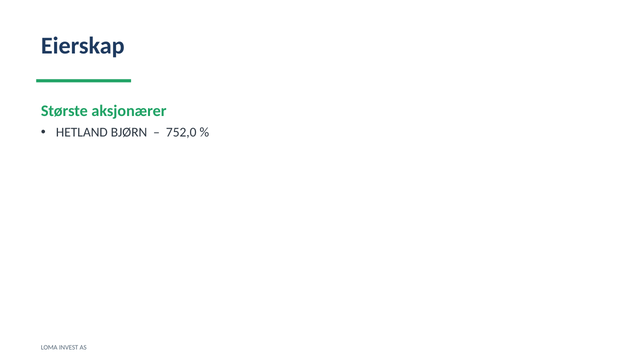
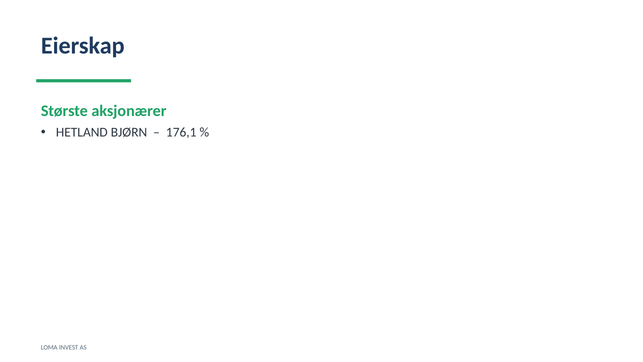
752,0: 752,0 -> 176,1
